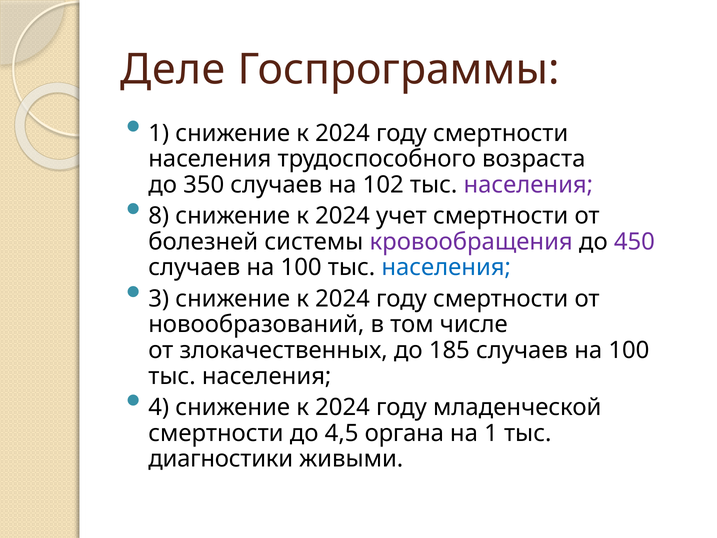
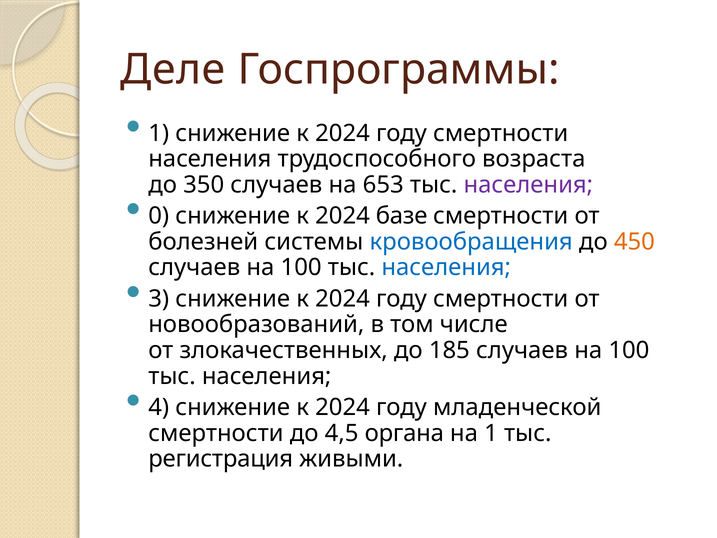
102: 102 -> 653
8: 8 -> 0
учет: учет -> базе
кровообращения colour: purple -> blue
450 colour: purple -> orange
диагностики: диагностики -> регистрация
